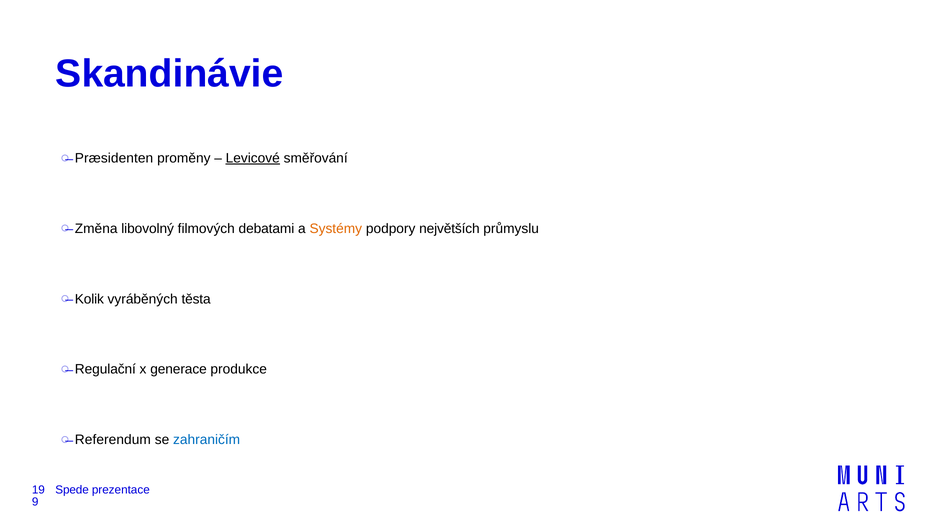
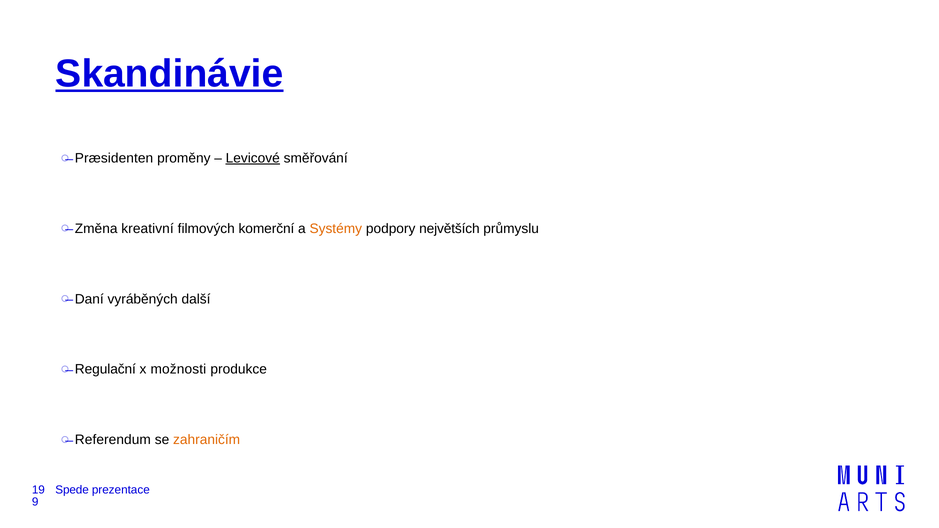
Skandinávie underline: none -> present
libovolný: libovolný -> kreativní
debatami: debatami -> komerční
Kolik: Kolik -> Daní
těsta: těsta -> další
generace: generace -> možnosti
zahraničím colour: blue -> orange
